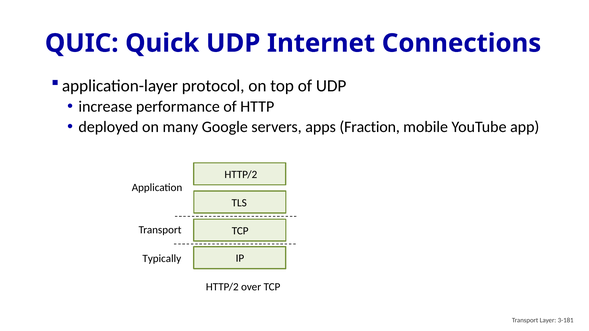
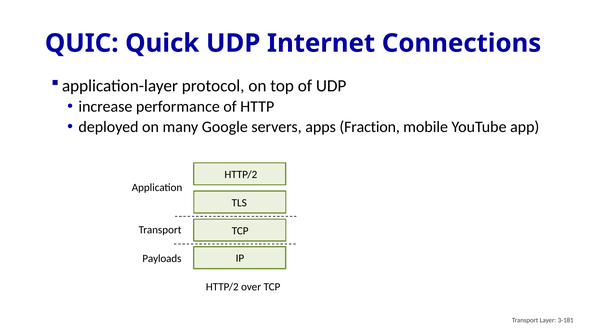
Typically: Typically -> Payloads
